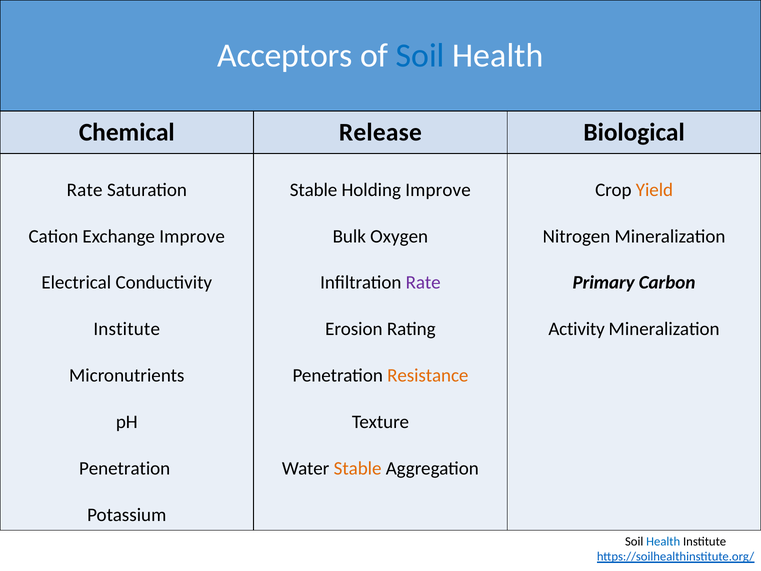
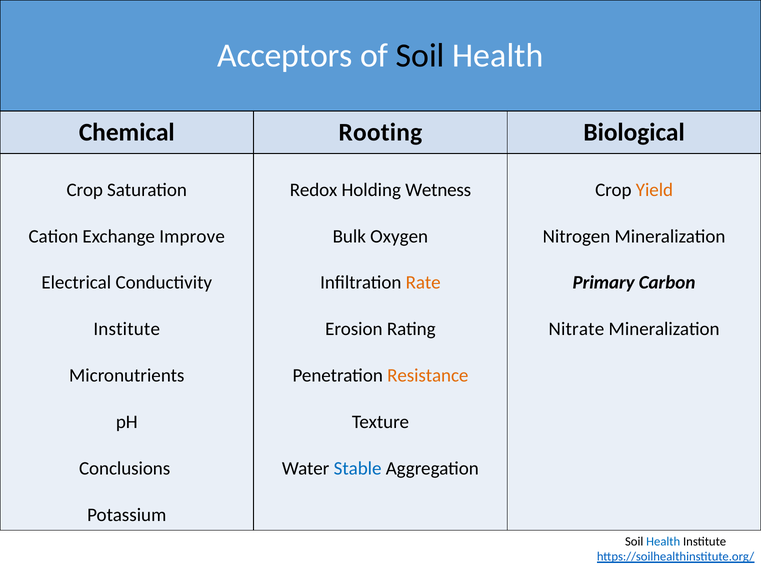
Soil at (420, 56) colour: blue -> black
Release: Release -> Rooting
Rate at (85, 190): Rate -> Crop
Stable at (314, 190): Stable -> Redox
Holding Improve: Improve -> Wetness
Rate at (423, 283) colour: purple -> orange
Activity: Activity -> Nitrate
Penetration at (125, 468): Penetration -> Conclusions
Stable at (358, 468) colour: orange -> blue
